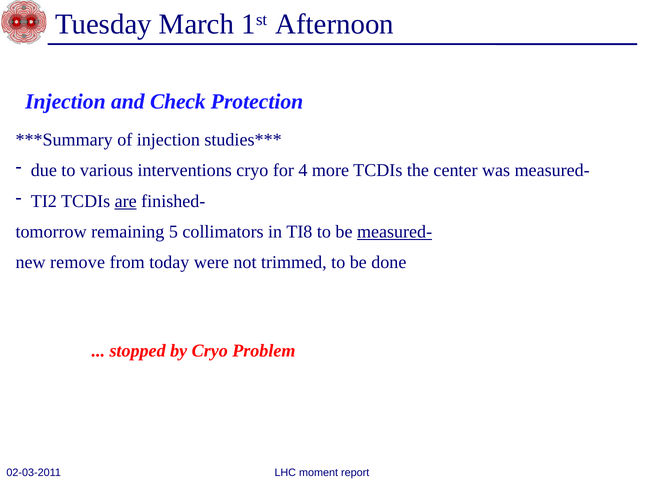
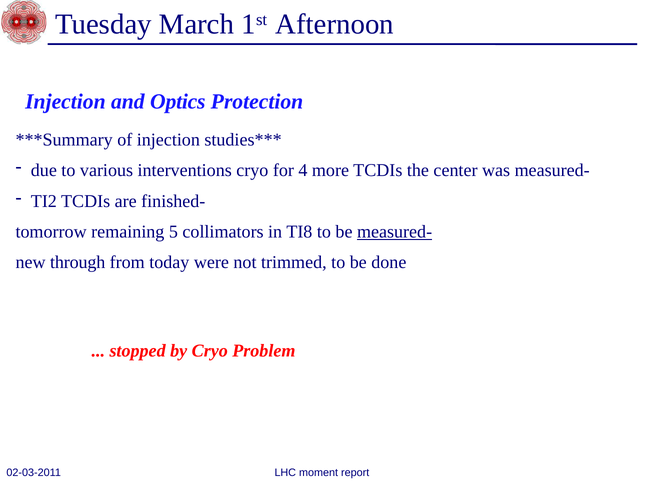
Check: Check -> Optics
are underline: present -> none
remove: remove -> through
